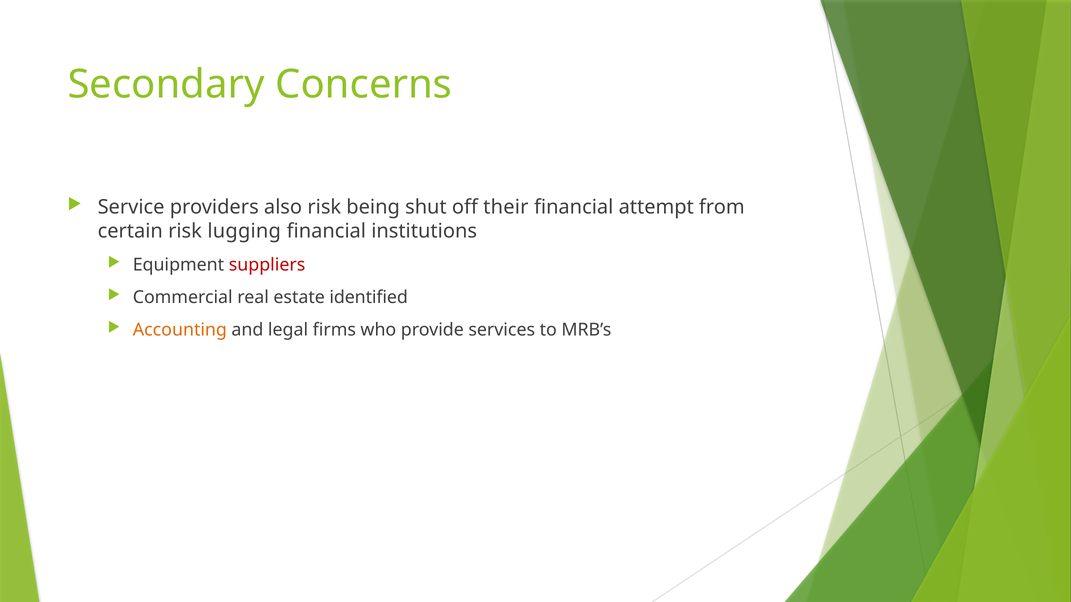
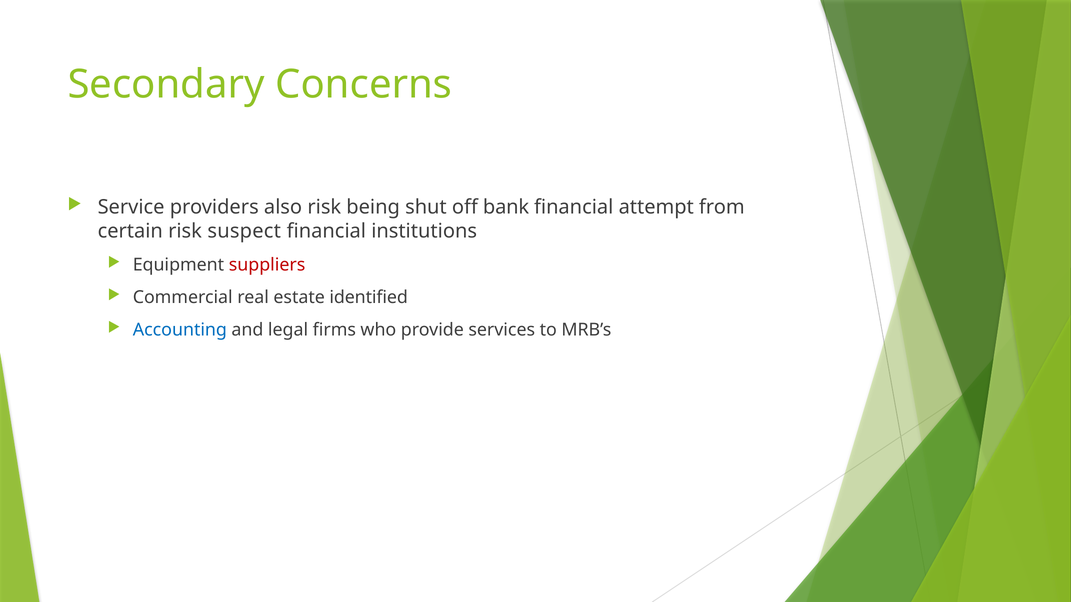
their: their -> bank
lugging: lugging -> suspect
Accounting colour: orange -> blue
